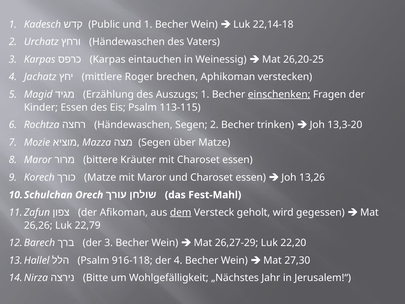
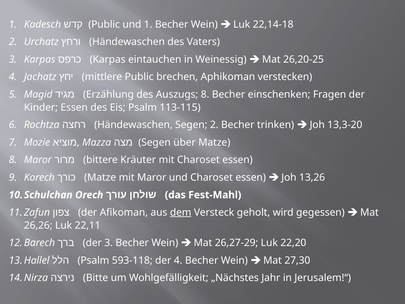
mittlere Roger: Roger -> Public
Auszugs 1: 1 -> 8
einschenken underline: present -> none
22,79: 22,79 -> 22,11
916-118: 916-118 -> 593-118
